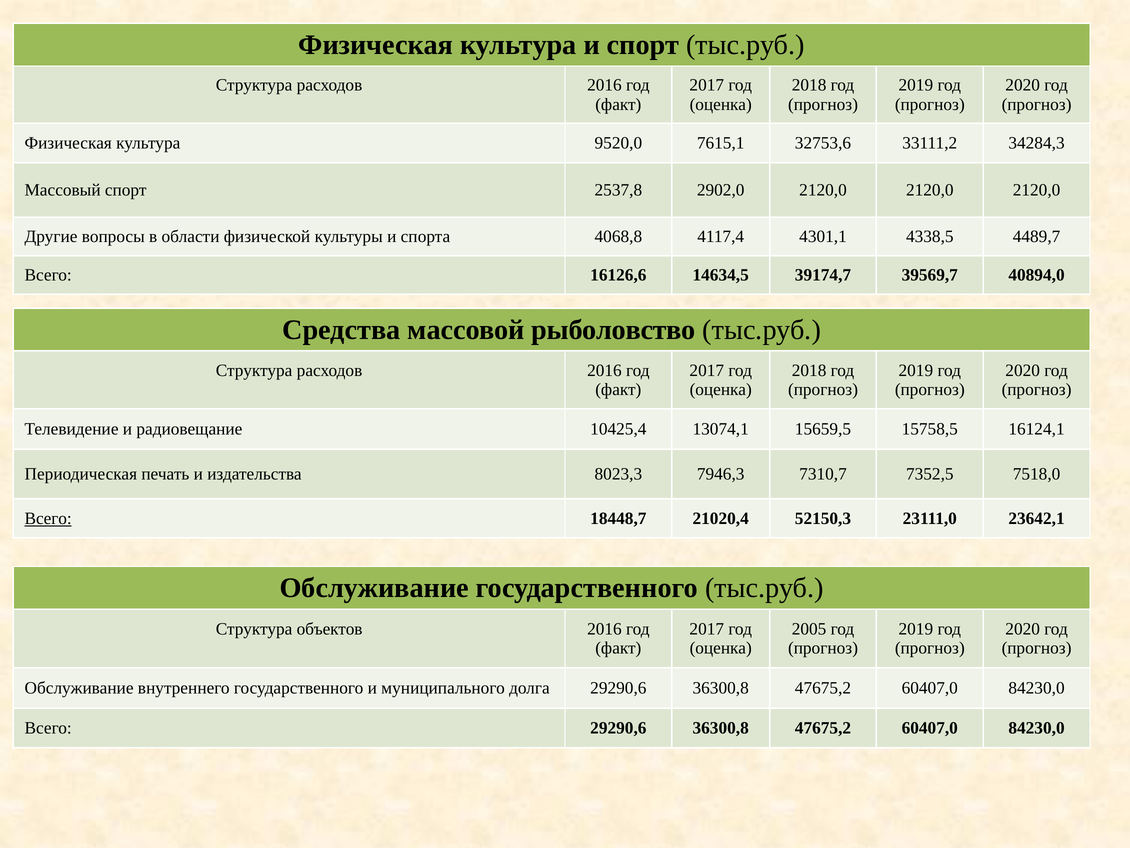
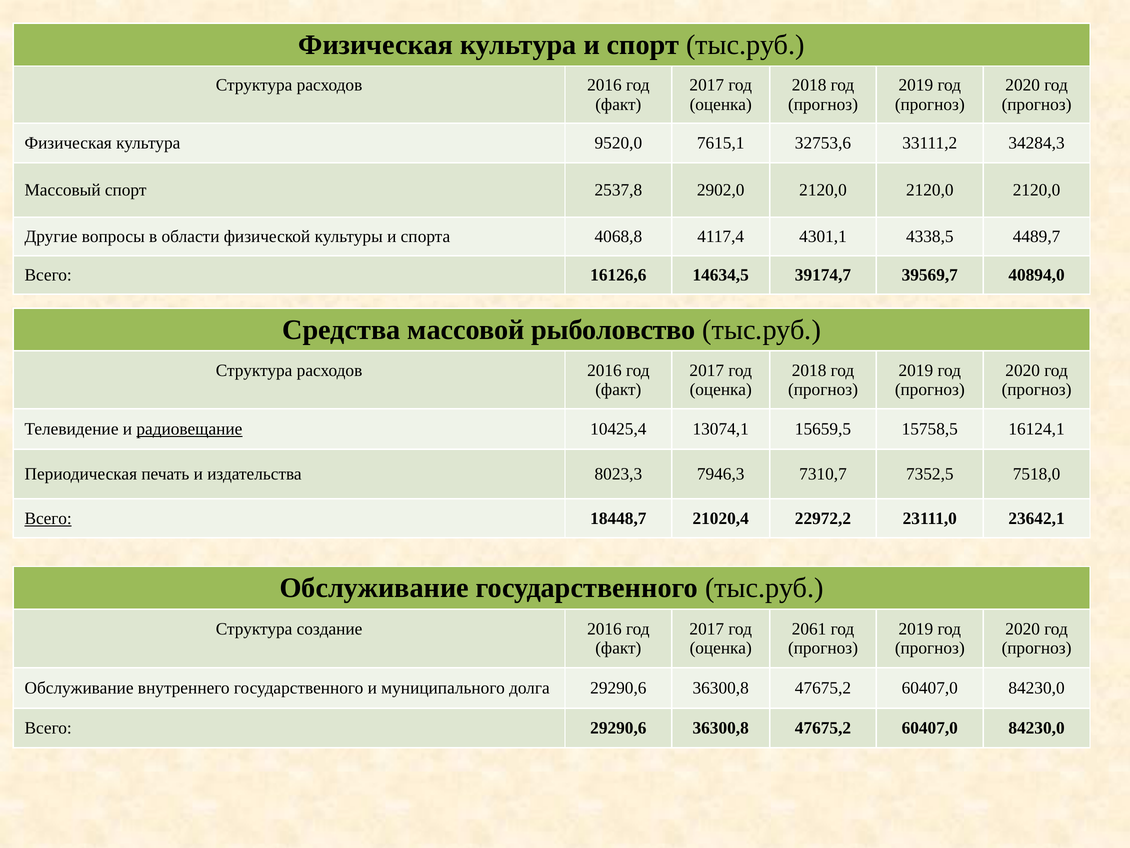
радиовещание underline: none -> present
52150,3: 52150,3 -> 22972,2
объектов: объектов -> создание
2005: 2005 -> 2061
